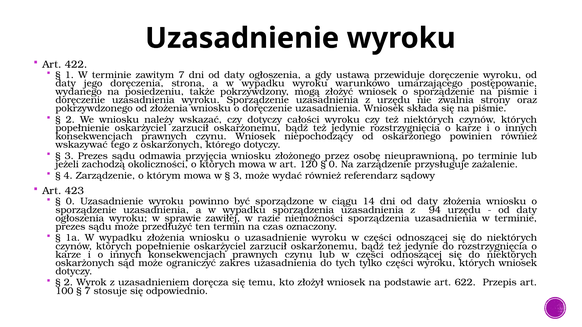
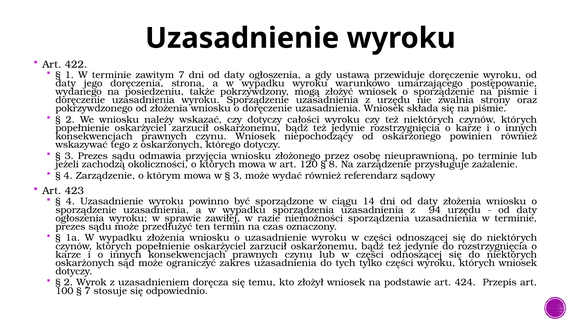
0 at (333, 164): 0 -> 8
0 at (70, 202): 0 -> 4
622: 622 -> 424
